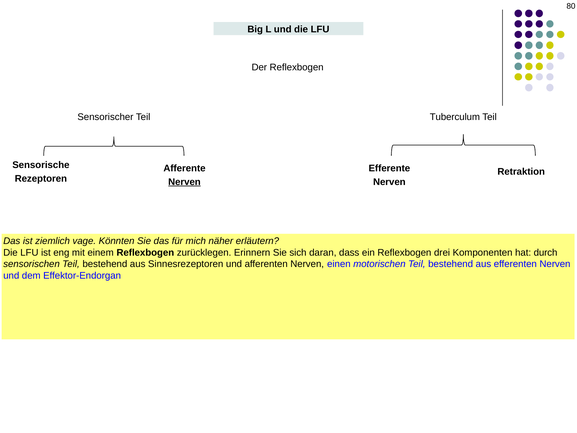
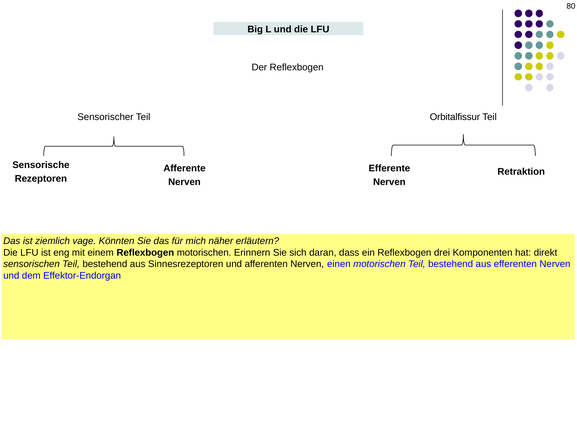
Tuberculum: Tuberculum -> Orbitalfissur
Nerven at (184, 182) underline: present -> none
Schließen: Schließen -> Passieren
Reflexbogen zurücklegen: zurücklegen -> motorischen
durch: durch -> direkt
